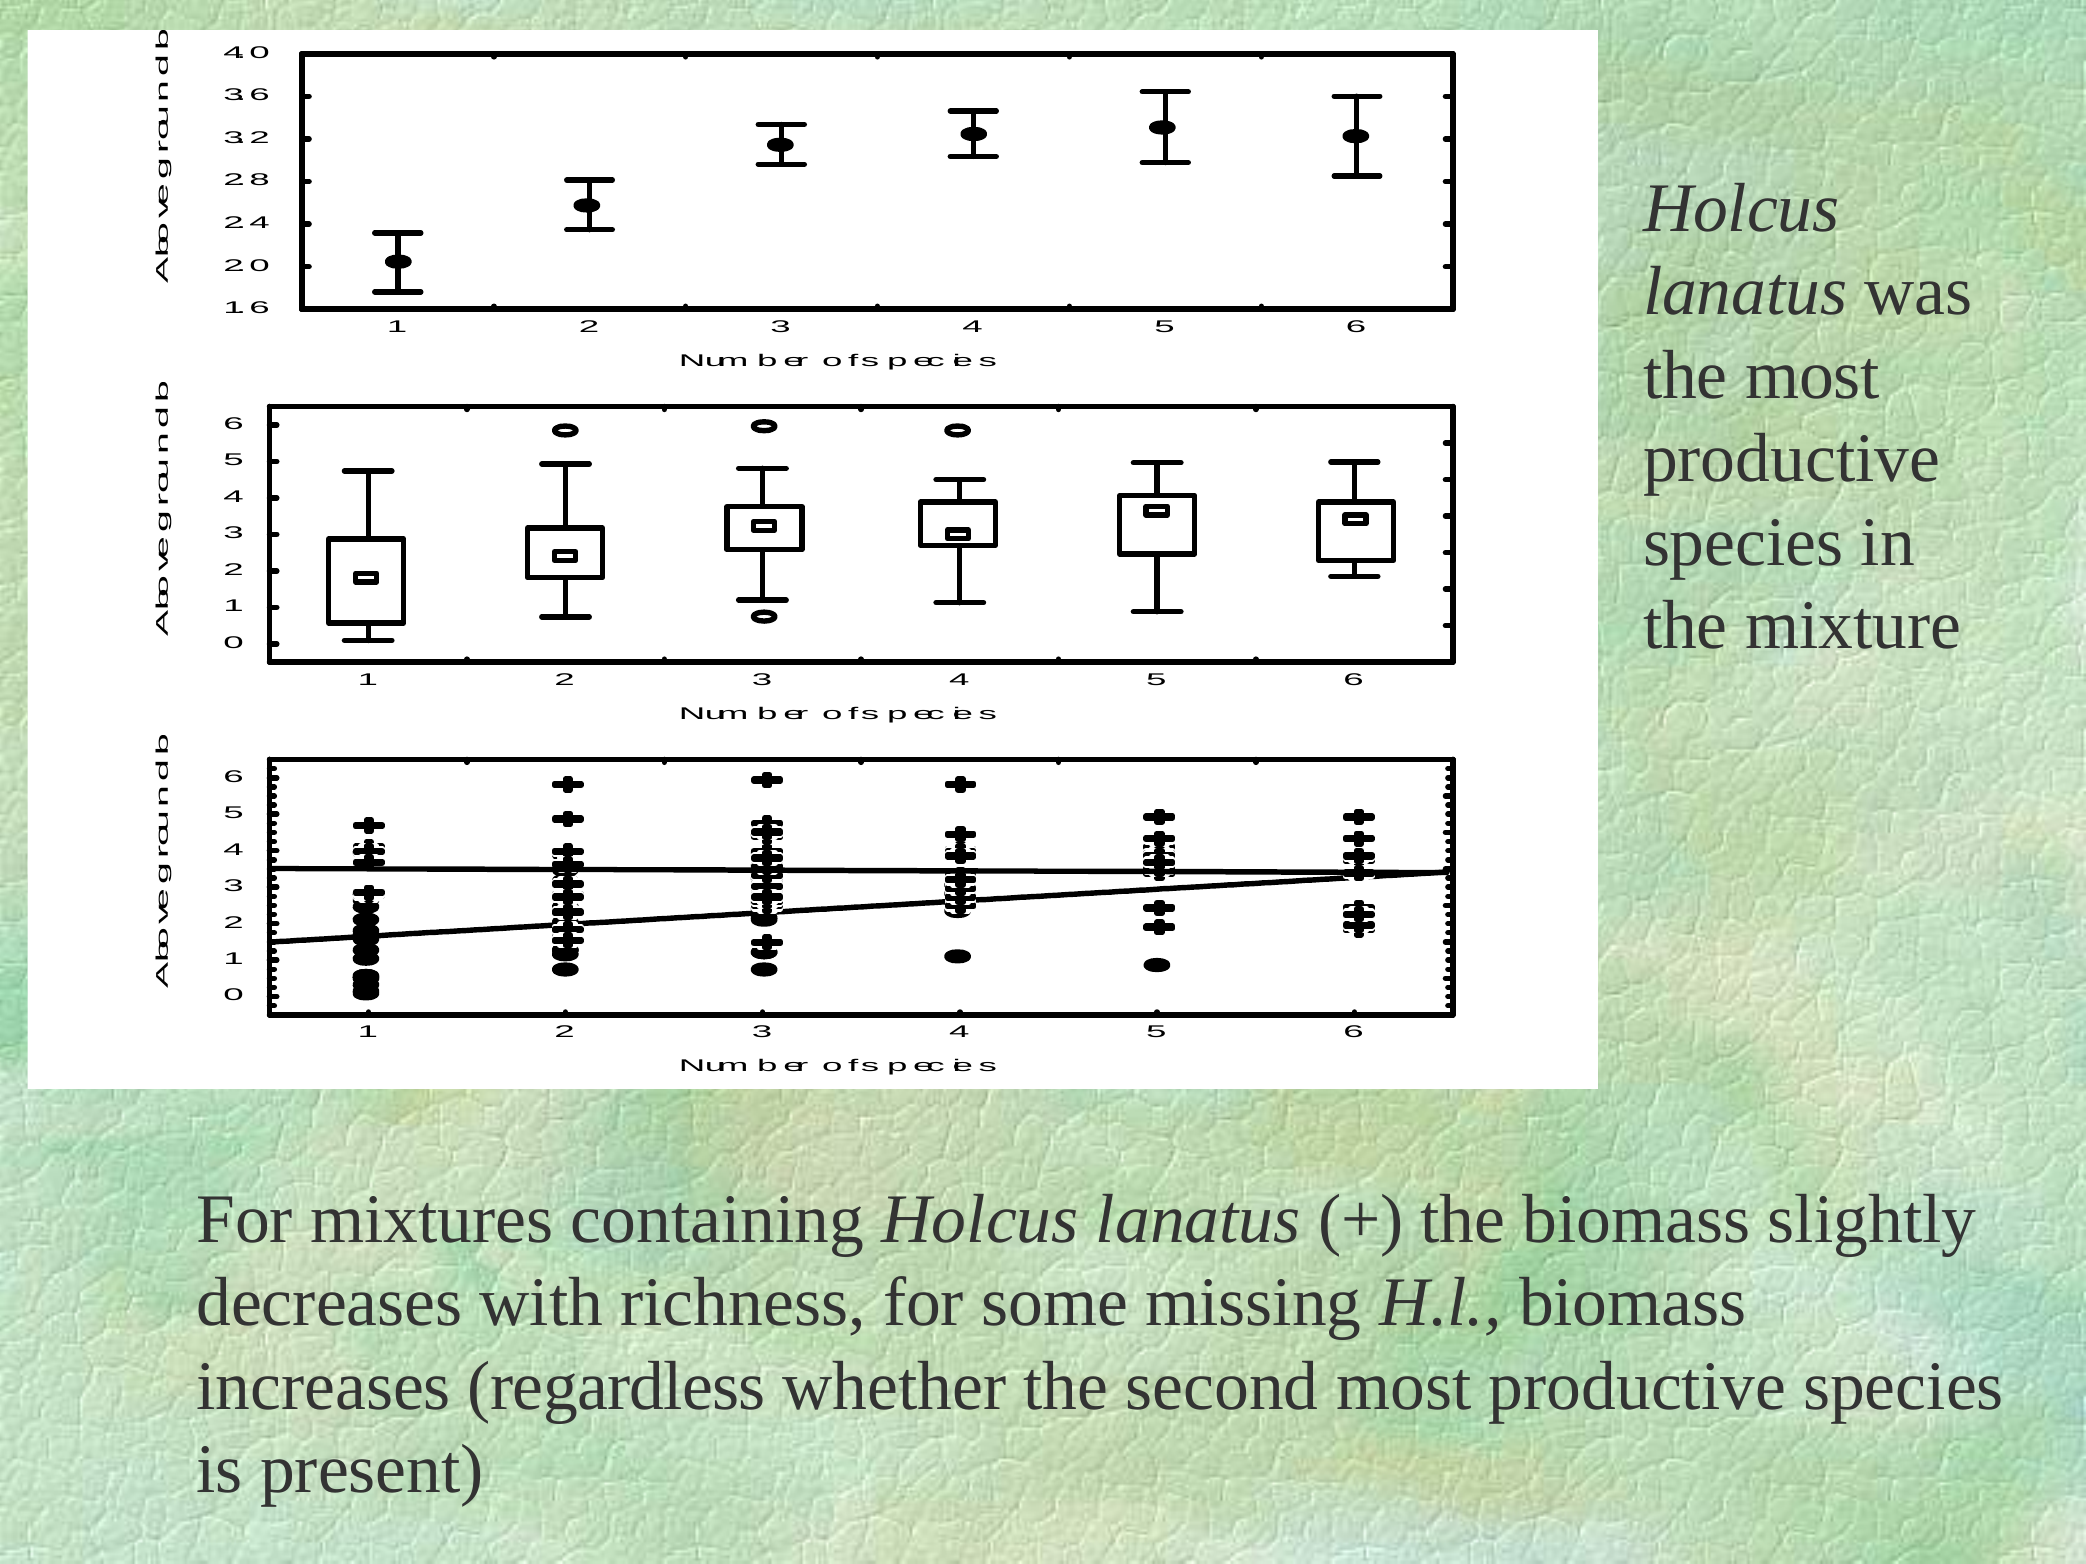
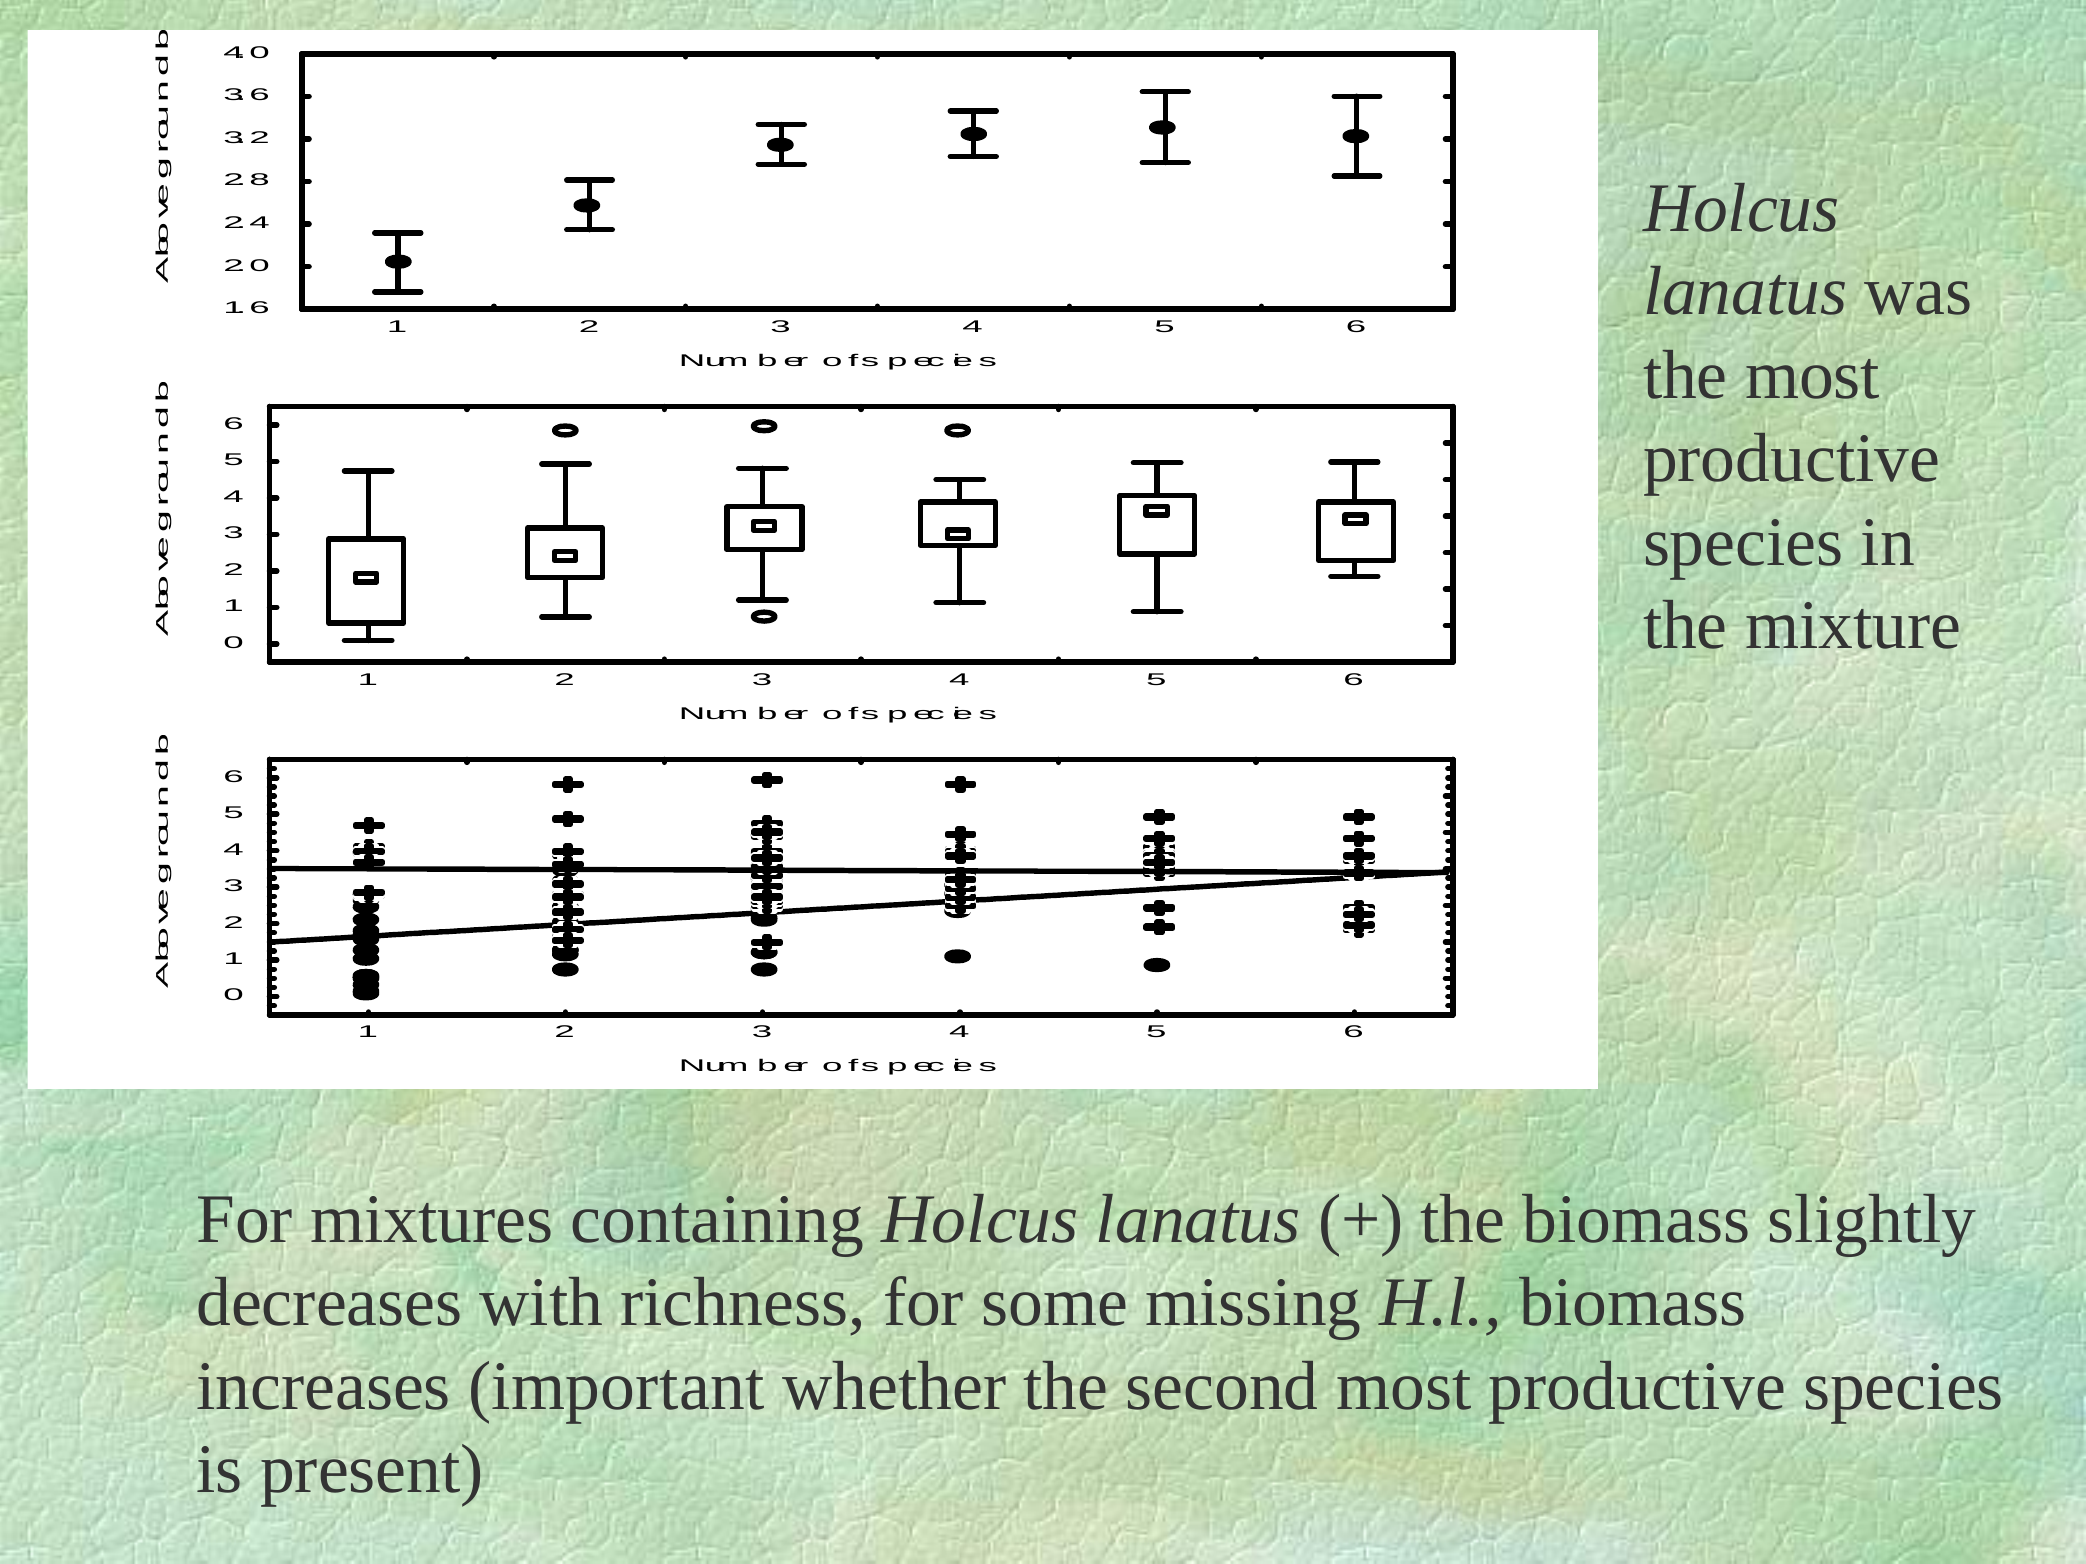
regardless: regardless -> important
